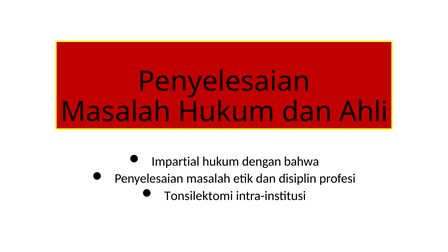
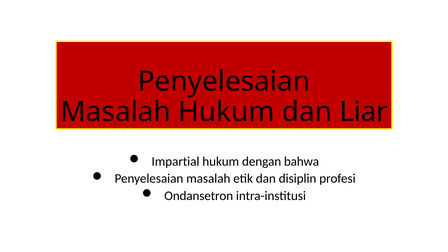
Ahli: Ahli -> Liar
Tonsilektomi: Tonsilektomi -> Ondansetron
